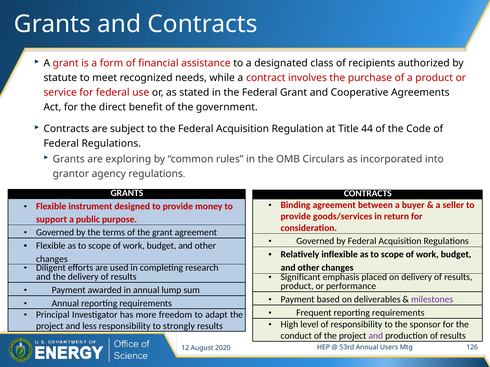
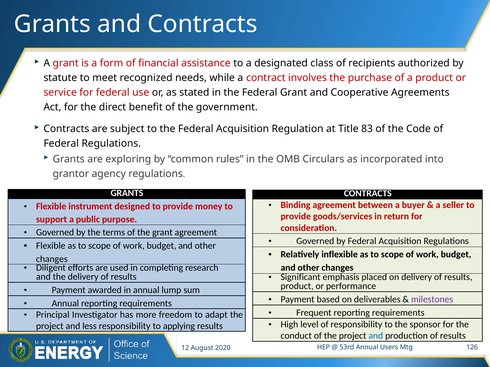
44: 44 -> 83
strongly: strongly -> applying
and at (376, 336) colour: purple -> blue
